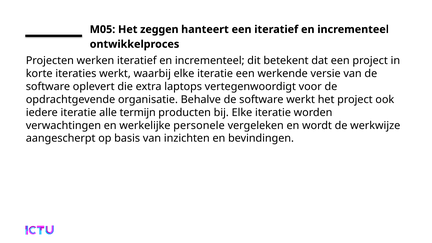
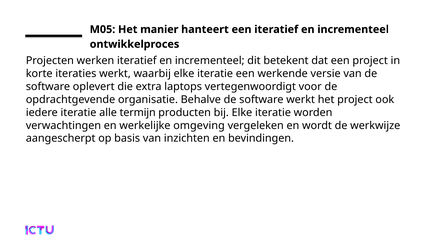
zeggen: zeggen -> manier
personele: personele -> omgeving
